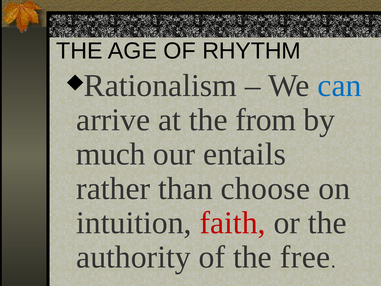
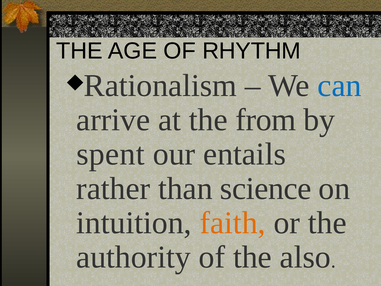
much: much -> spent
choose: choose -> science
faith colour: red -> orange
free: free -> also
